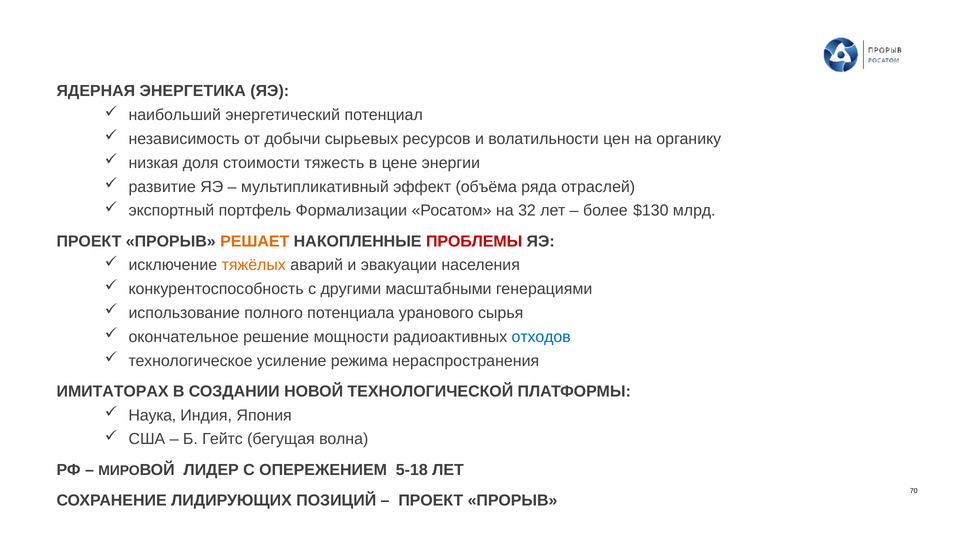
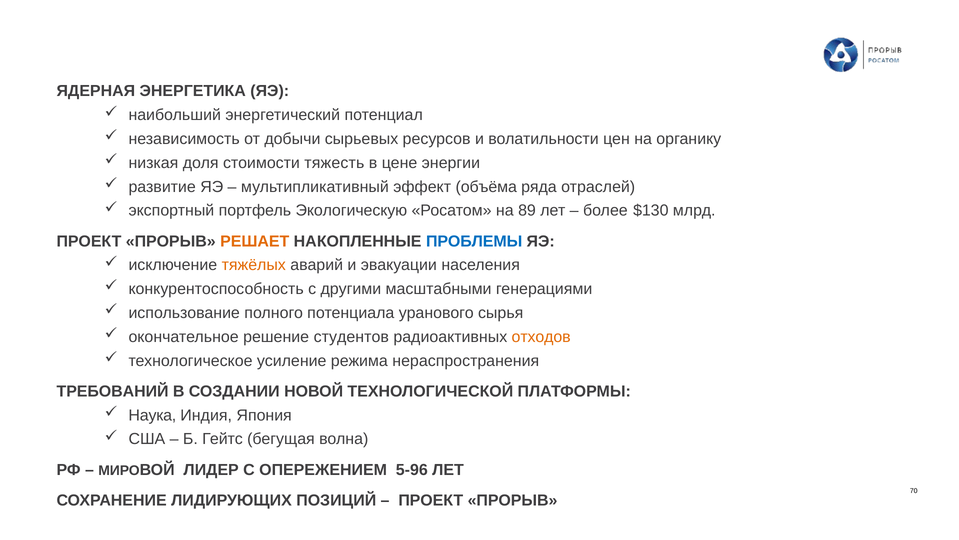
Формализации: Формализации -> Экологическую
32: 32 -> 89
ПРОБЛЕМЫ colour: red -> blue
мощности: мощности -> студентов
отходов colour: blue -> orange
ИМИТАТОРАХ: ИМИТАТОРАХ -> ТРЕБОВАНИЙ
5-18: 5-18 -> 5-96
